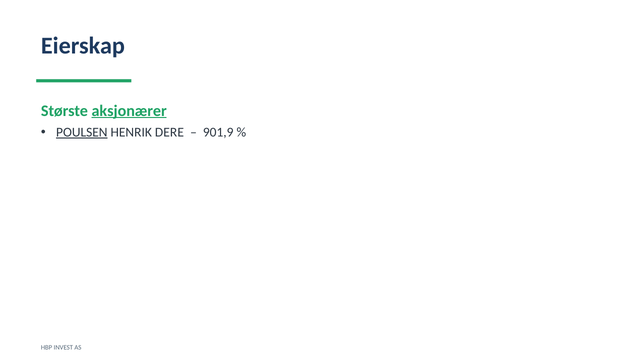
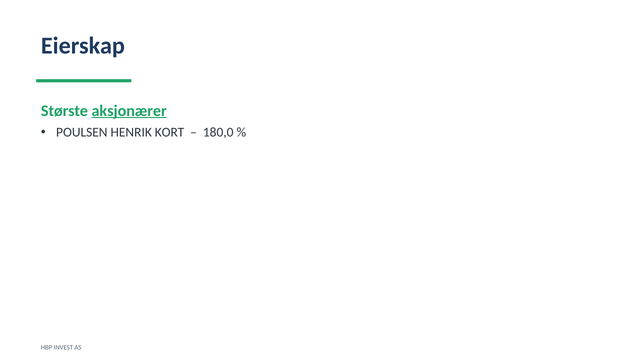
POULSEN underline: present -> none
DERE: DERE -> KORT
901,9: 901,9 -> 180,0
